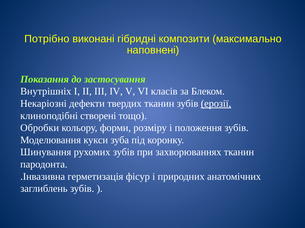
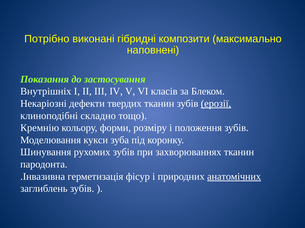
створені: створені -> складно
Обробки: Обробки -> Кремнію
анатомічних underline: none -> present
